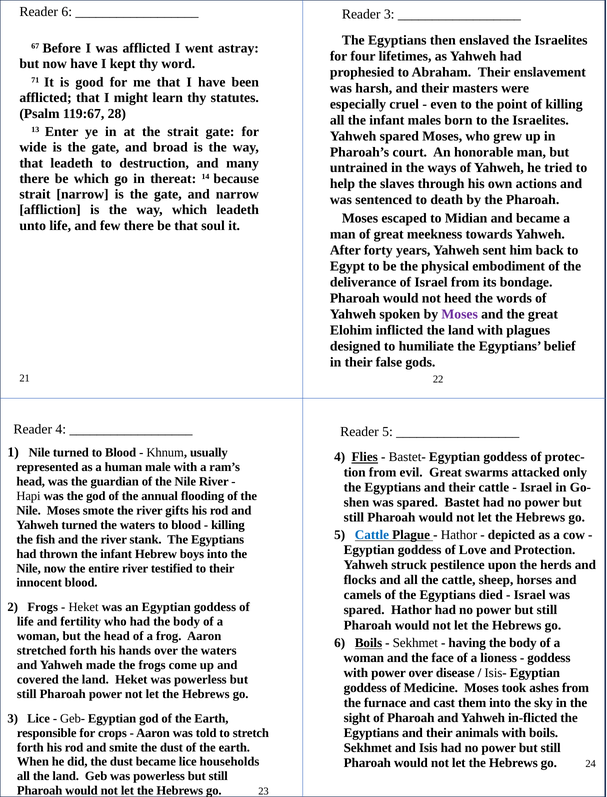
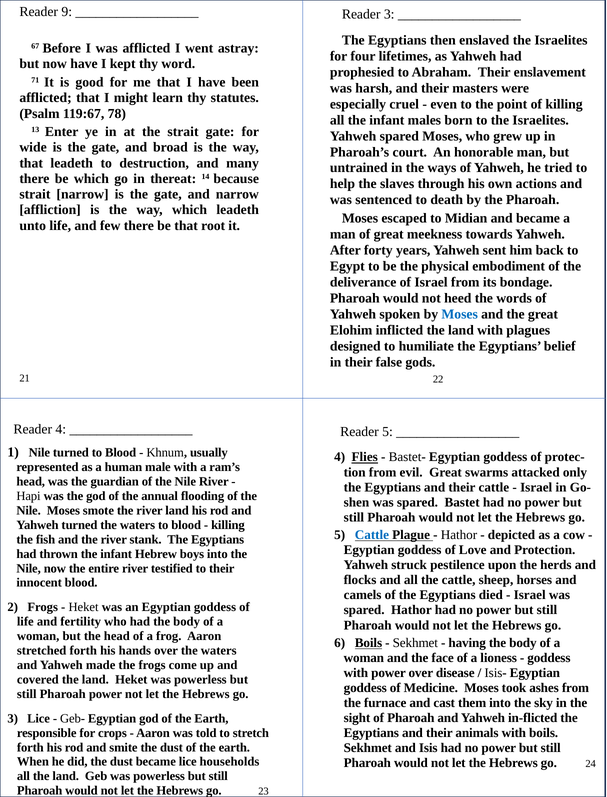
Reader 6: 6 -> 9
28: 28 -> 78
soul: soul -> root
Moses at (460, 314) colour: purple -> blue
river gifts: gifts -> land
